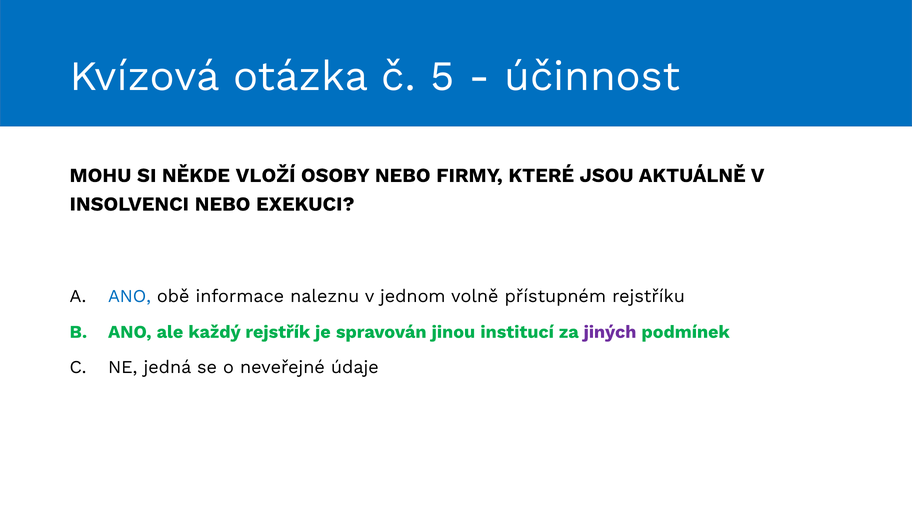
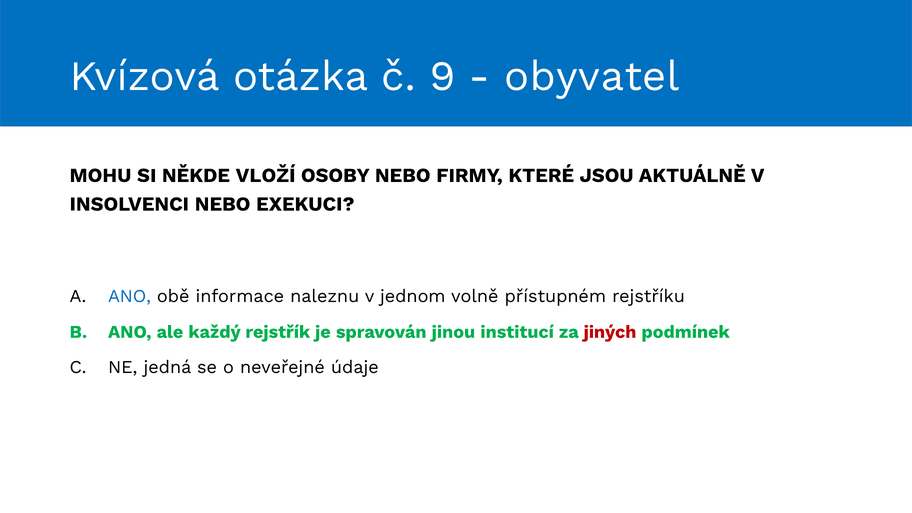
5: 5 -> 9
účinnost: účinnost -> obyvatel
jiných colour: purple -> red
